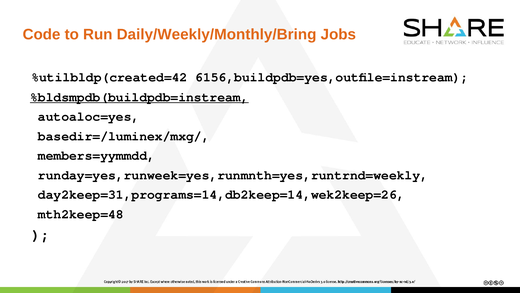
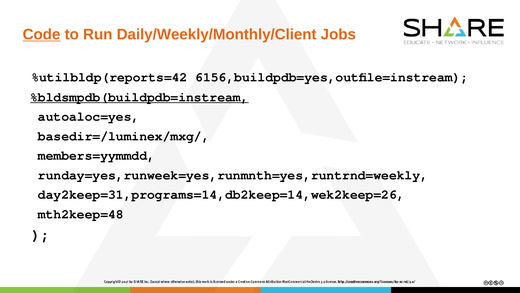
Code underline: none -> present
Daily/Weekly/Monthly/Bring: Daily/Weekly/Monthly/Bring -> Daily/Weekly/Monthly/Client
%utilbldp(created=42: %utilbldp(created=42 -> %utilbldp(reports=42
